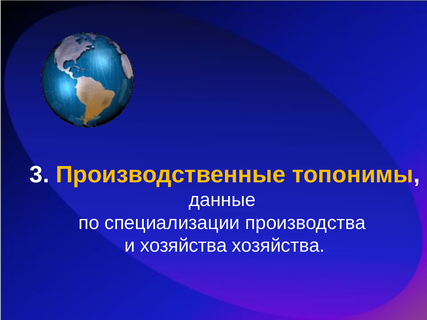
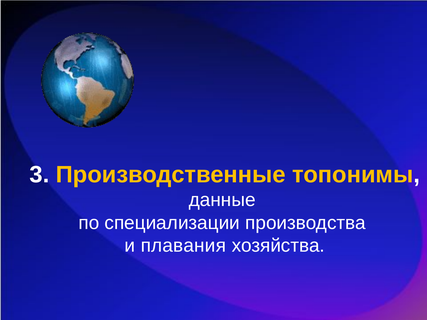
и хозяйства: хозяйства -> плавания
